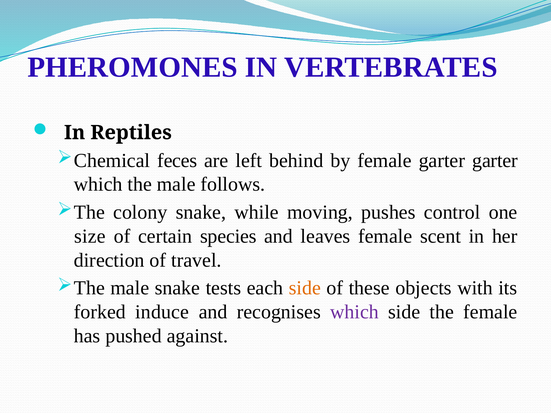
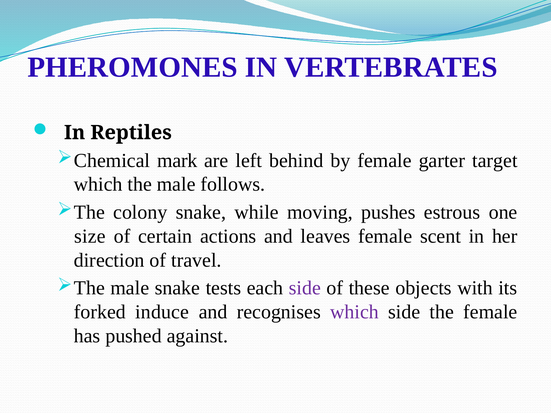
feces: feces -> mark
garter garter: garter -> target
control: control -> estrous
species: species -> actions
side at (305, 288) colour: orange -> purple
